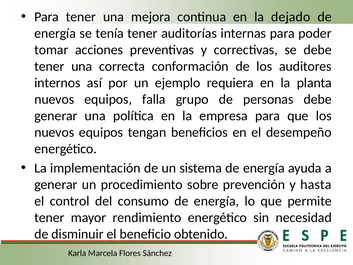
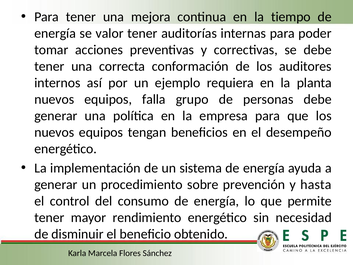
dejado: dejado -> tiempo
tenía: tenía -> valor
